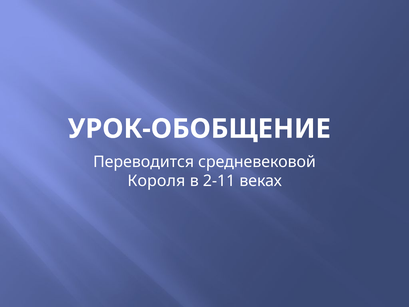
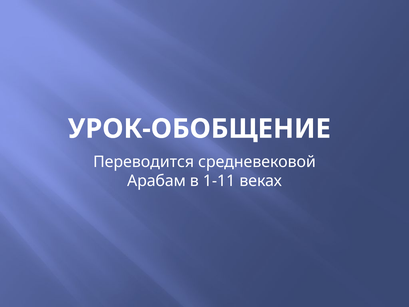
Короля: Короля -> Арабам
2-11: 2-11 -> 1-11
